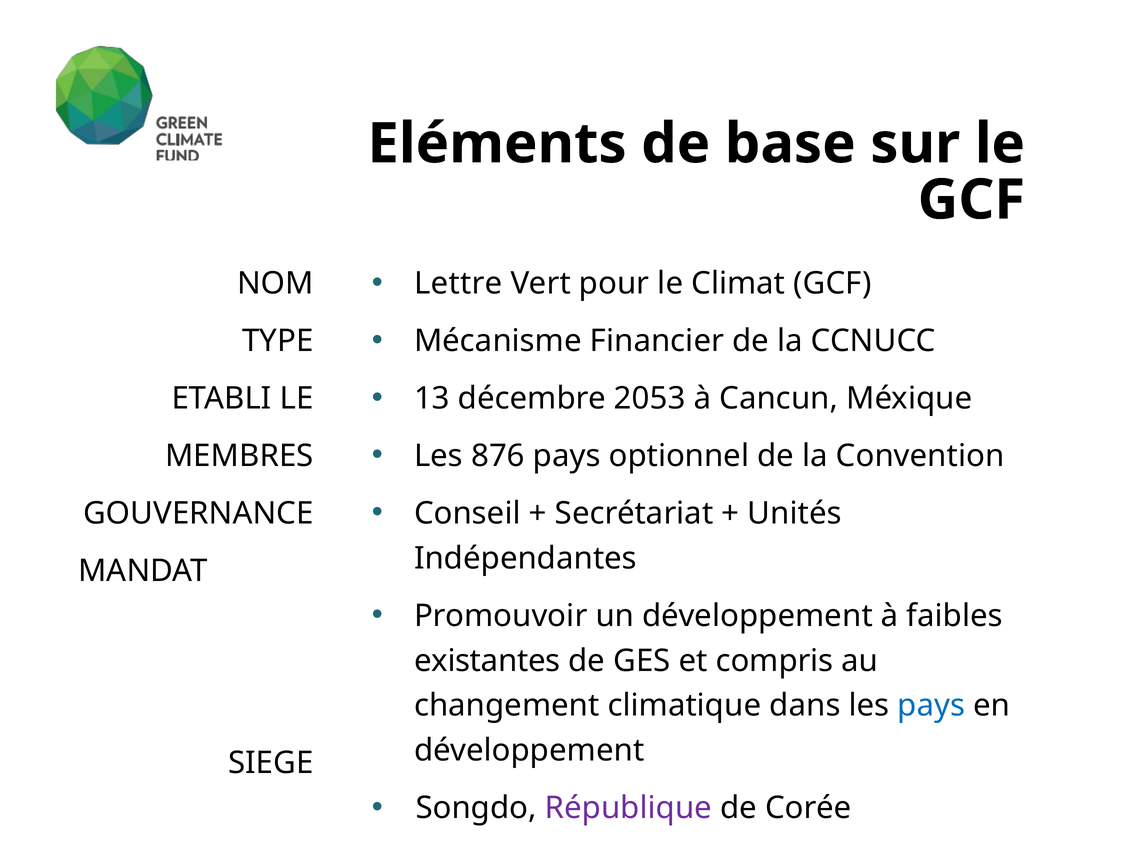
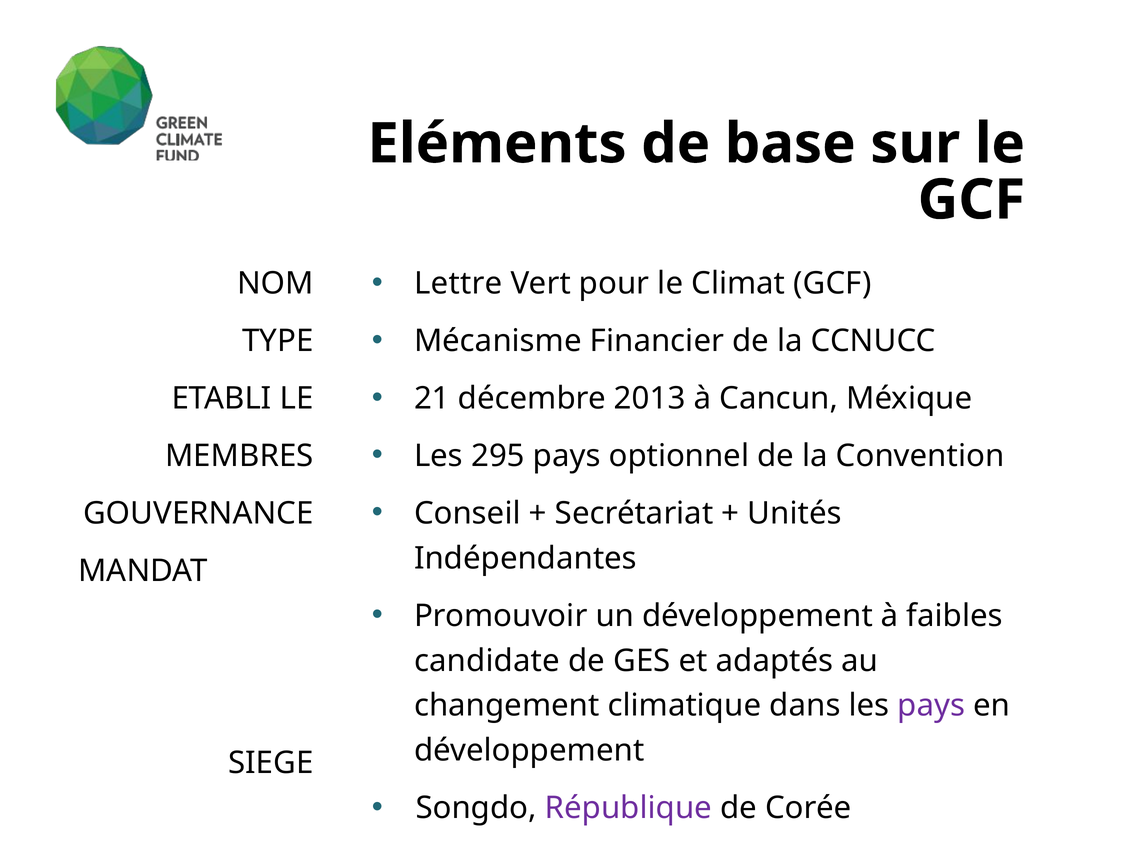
13: 13 -> 21
2053: 2053 -> 2013
876: 876 -> 295
existantes: existantes -> candidate
compris: compris -> adaptés
pays at (931, 706) colour: blue -> purple
